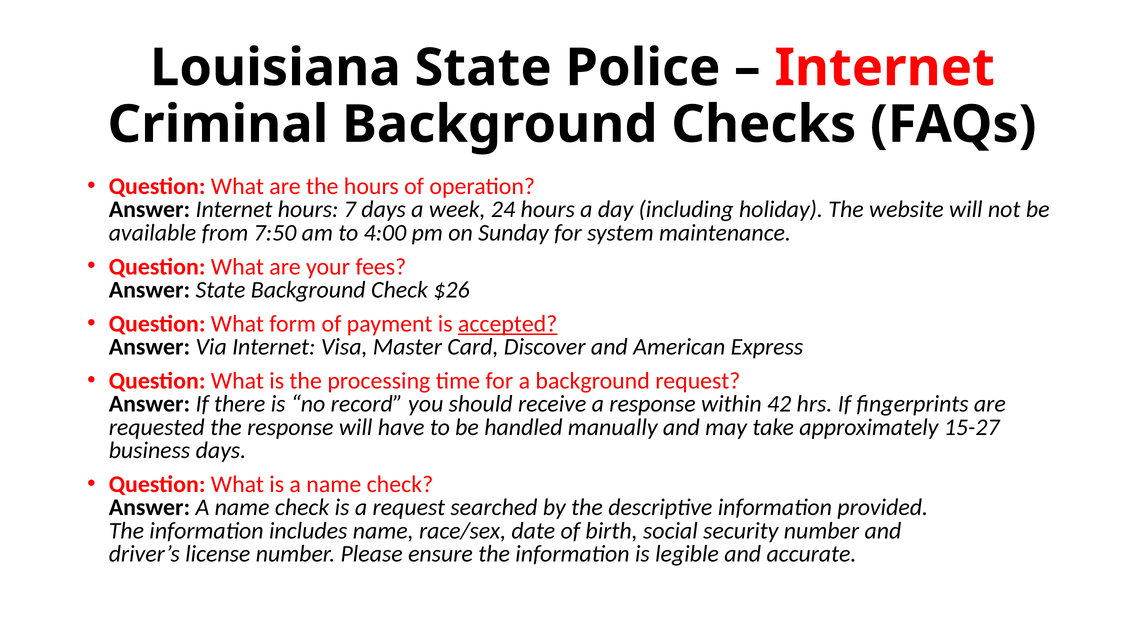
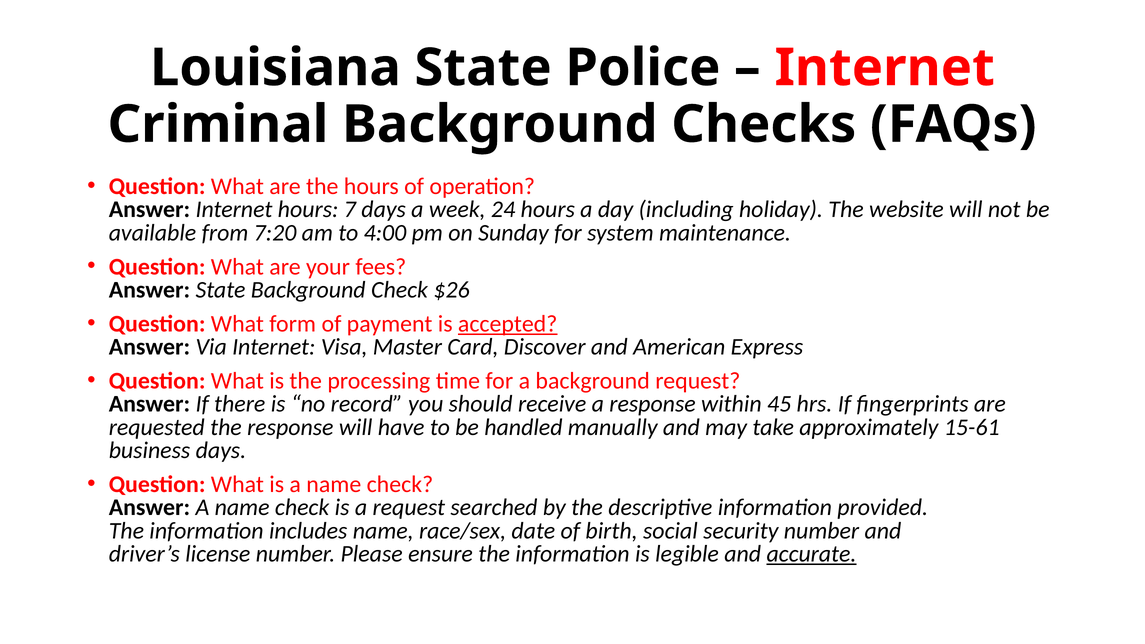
7:50: 7:50 -> 7:20
42: 42 -> 45
15-27: 15-27 -> 15-61
accurate underline: none -> present
